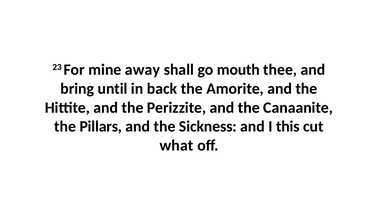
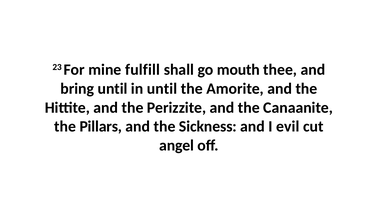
away: away -> fulfill
in back: back -> until
this: this -> evil
what: what -> angel
